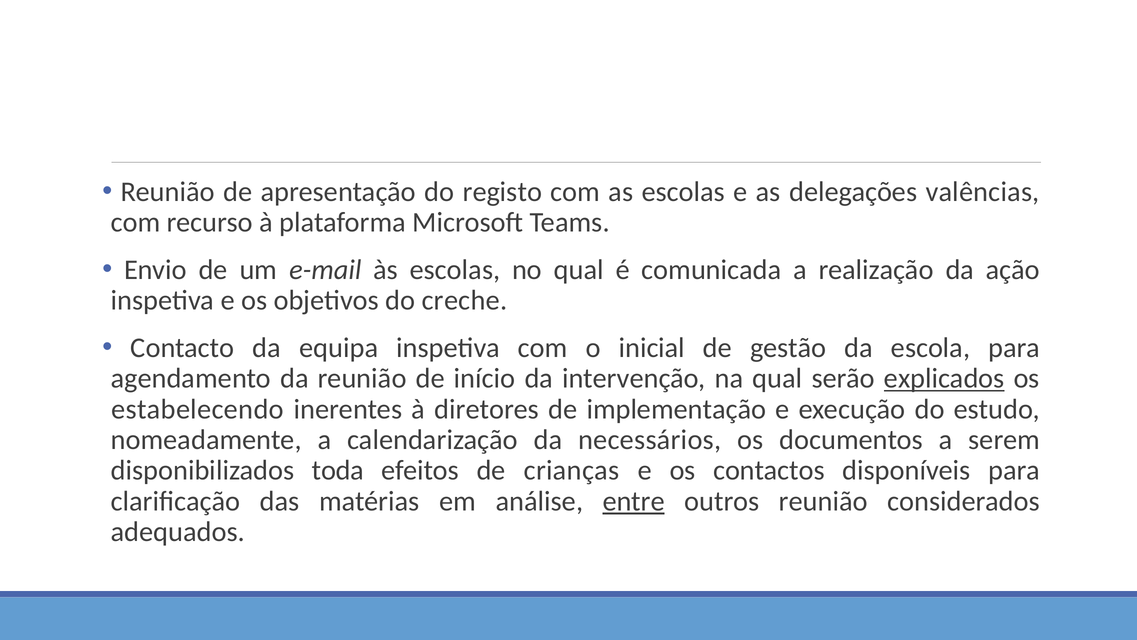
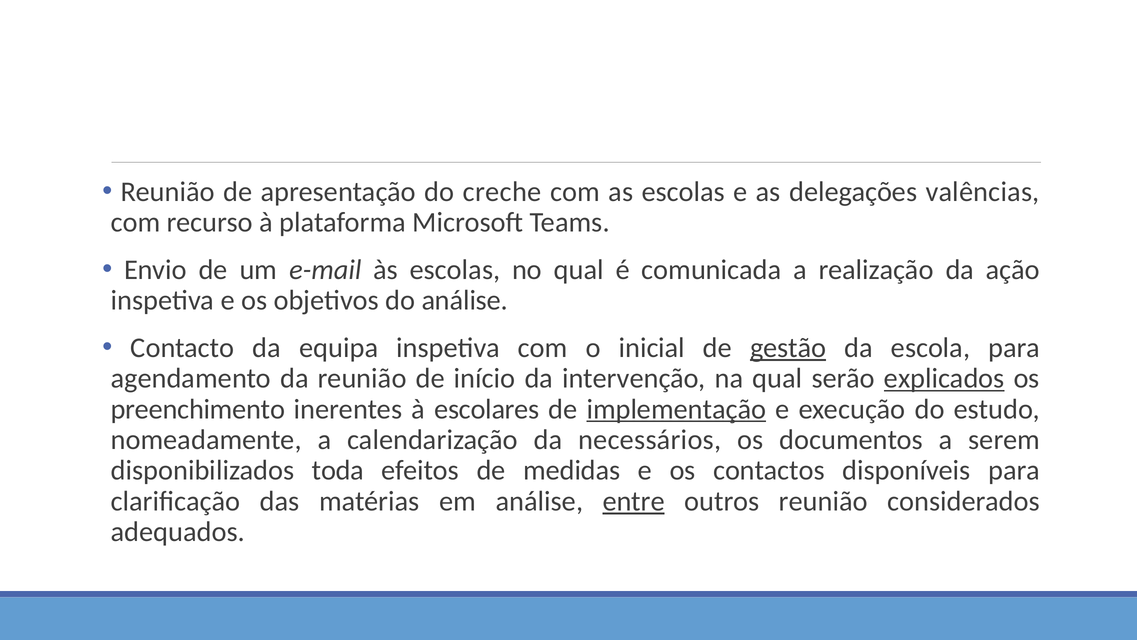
registo: registo -> creche
do creche: creche -> análise
gestão underline: none -> present
estabelecendo: estabelecendo -> preenchimento
diretores: diretores -> escolares
implementação underline: none -> present
crianças: crianças -> medidas
